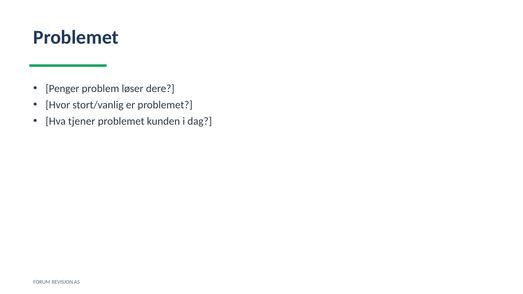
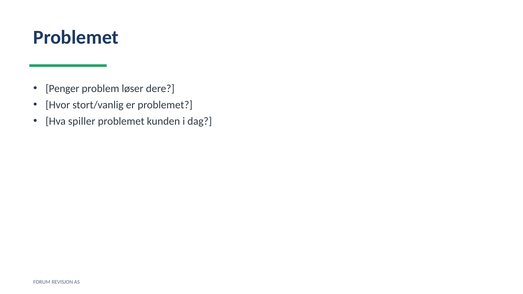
tjener: tjener -> spiller
